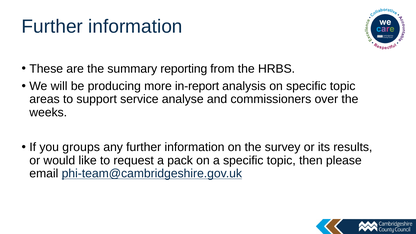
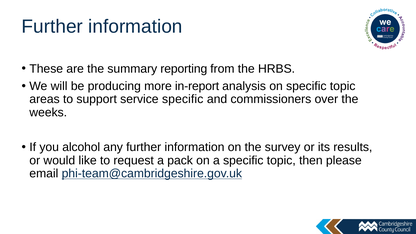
service analyse: analyse -> specific
groups: groups -> alcohol
